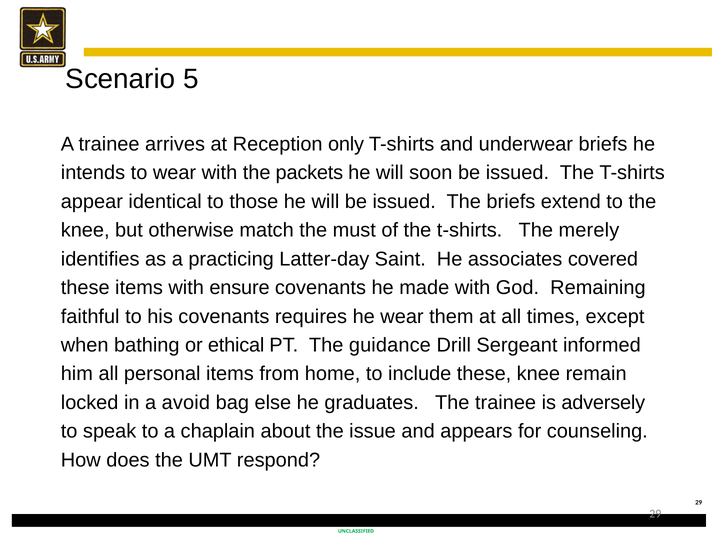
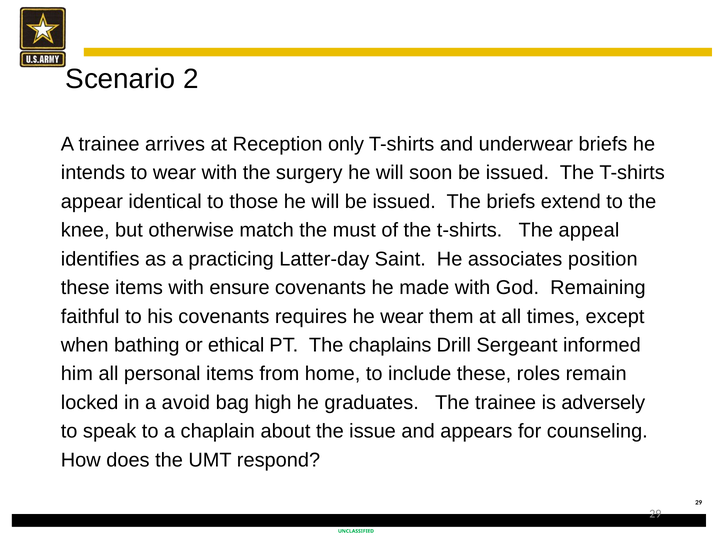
5: 5 -> 2
packets: packets -> surgery
merely: merely -> appeal
covered: covered -> position
guidance: guidance -> chaplains
these knee: knee -> roles
else: else -> high
